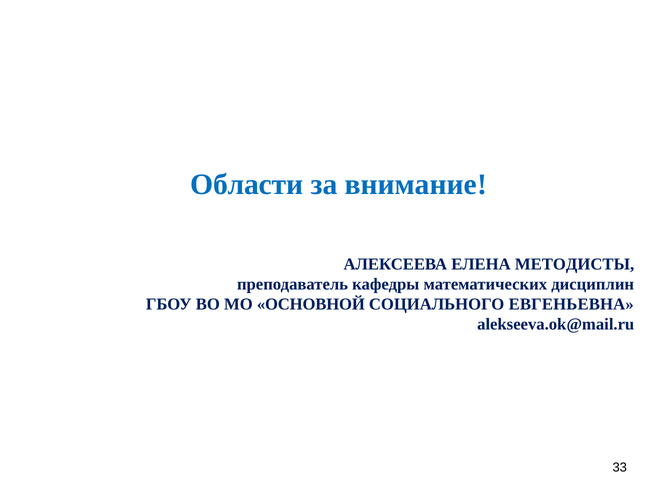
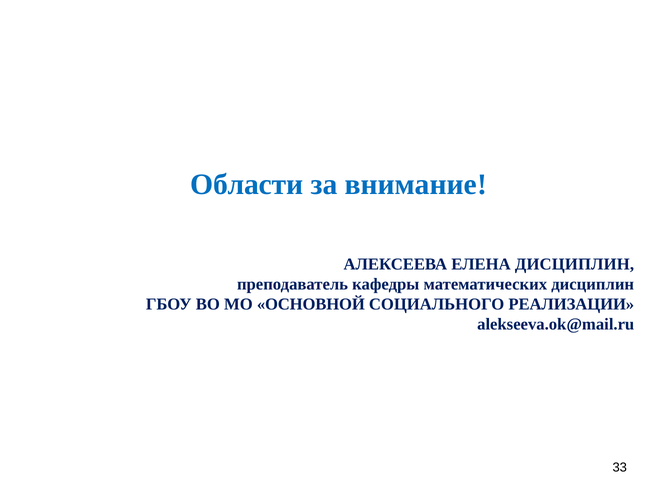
ЕЛЕНА МЕТОДИСТЫ: МЕТОДИСТЫ -> ДИСЦИПЛИН
ЕВГЕНЬЕВНА: ЕВГЕНЬЕВНА -> РЕАЛИЗАЦИИ
